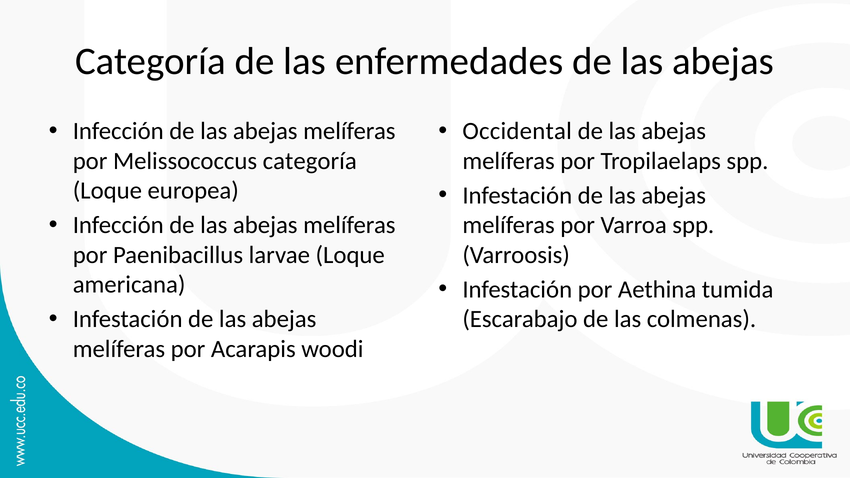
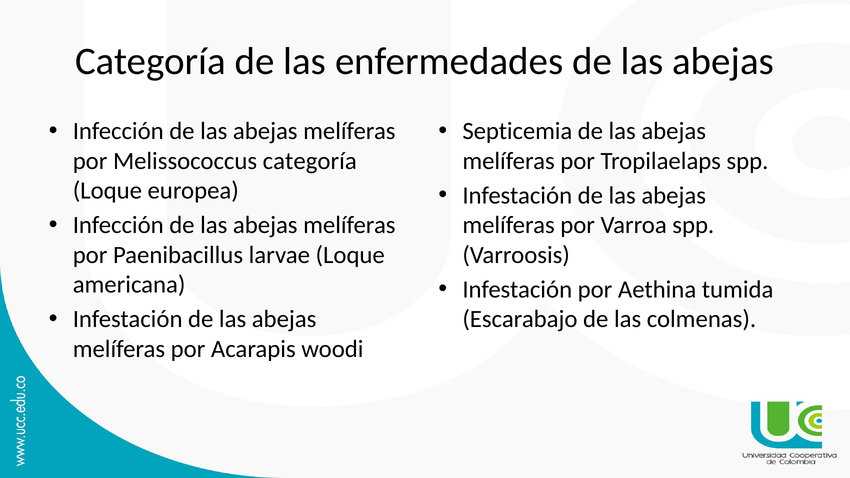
Occidental: Occidental -> Septicemia
